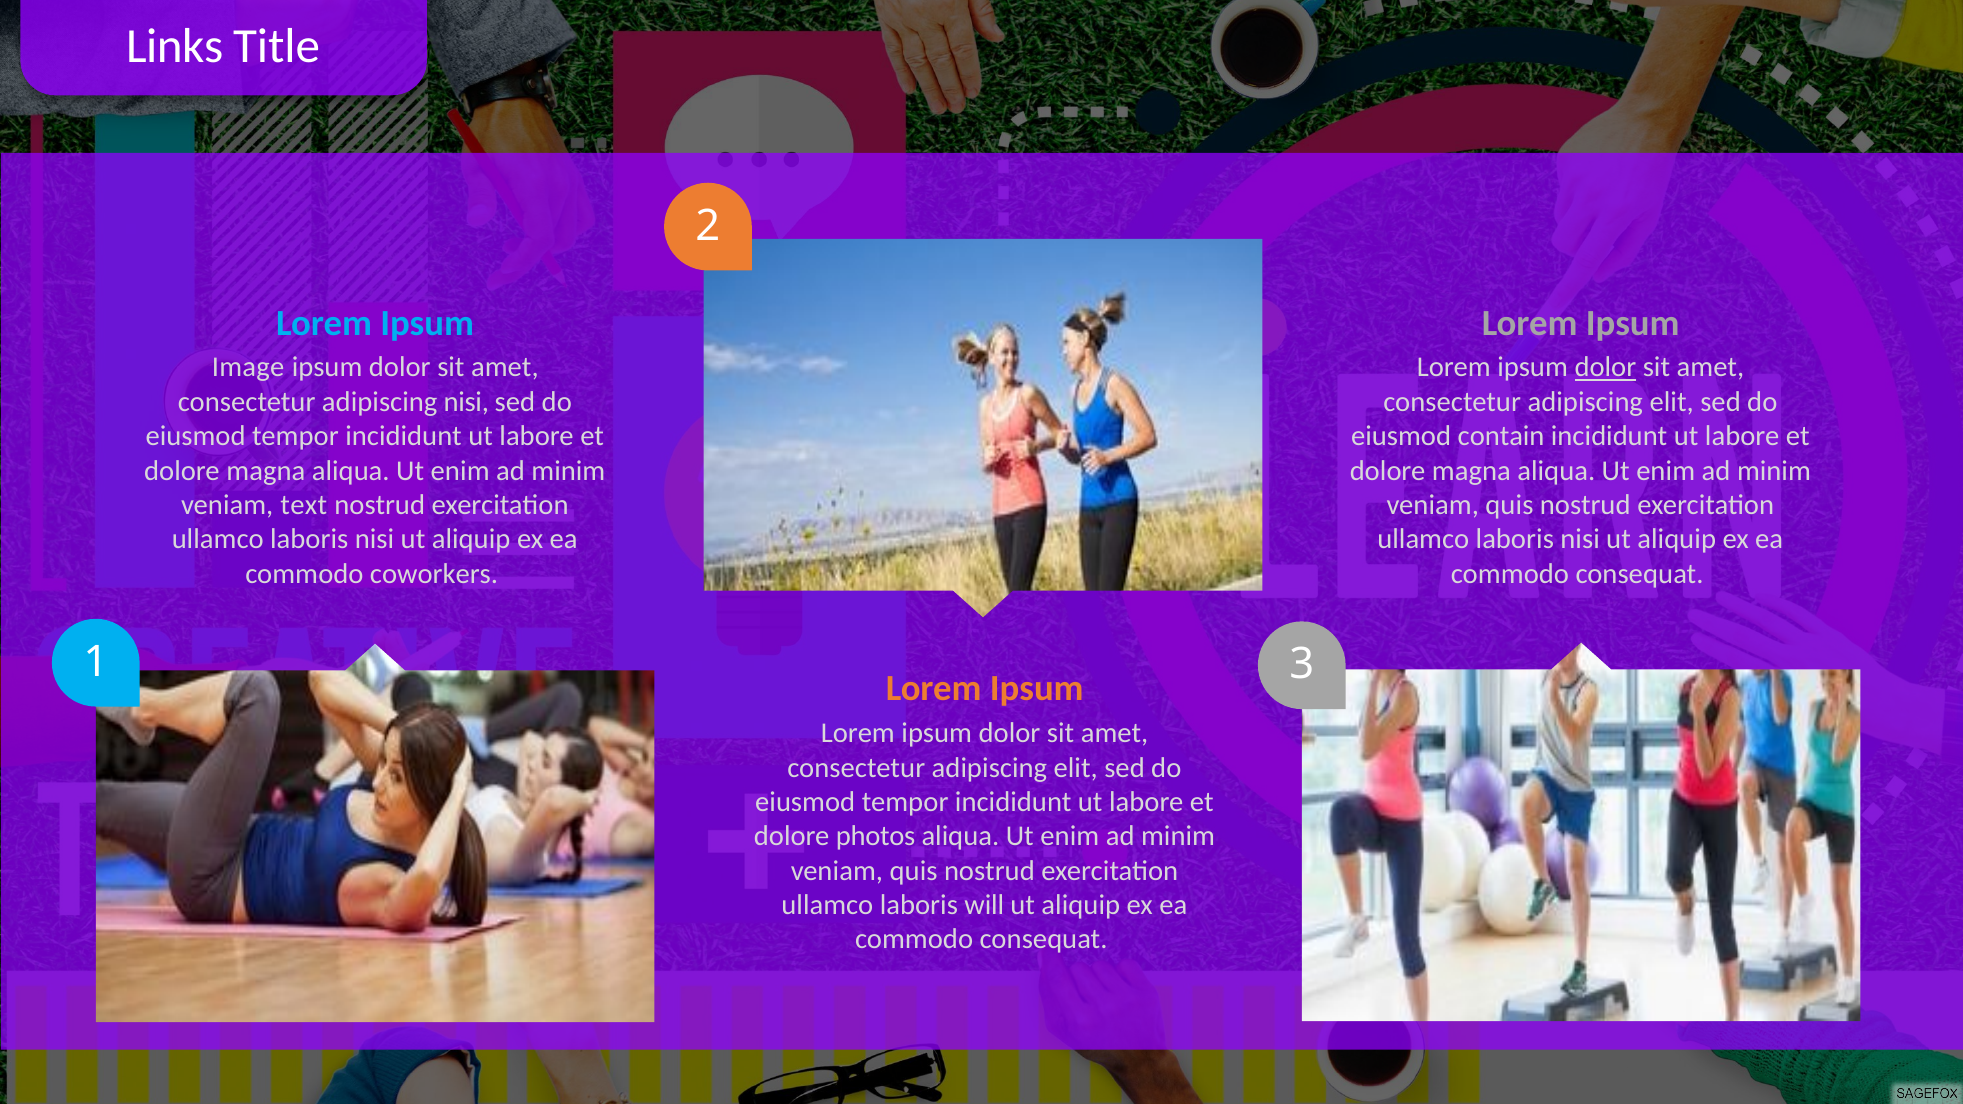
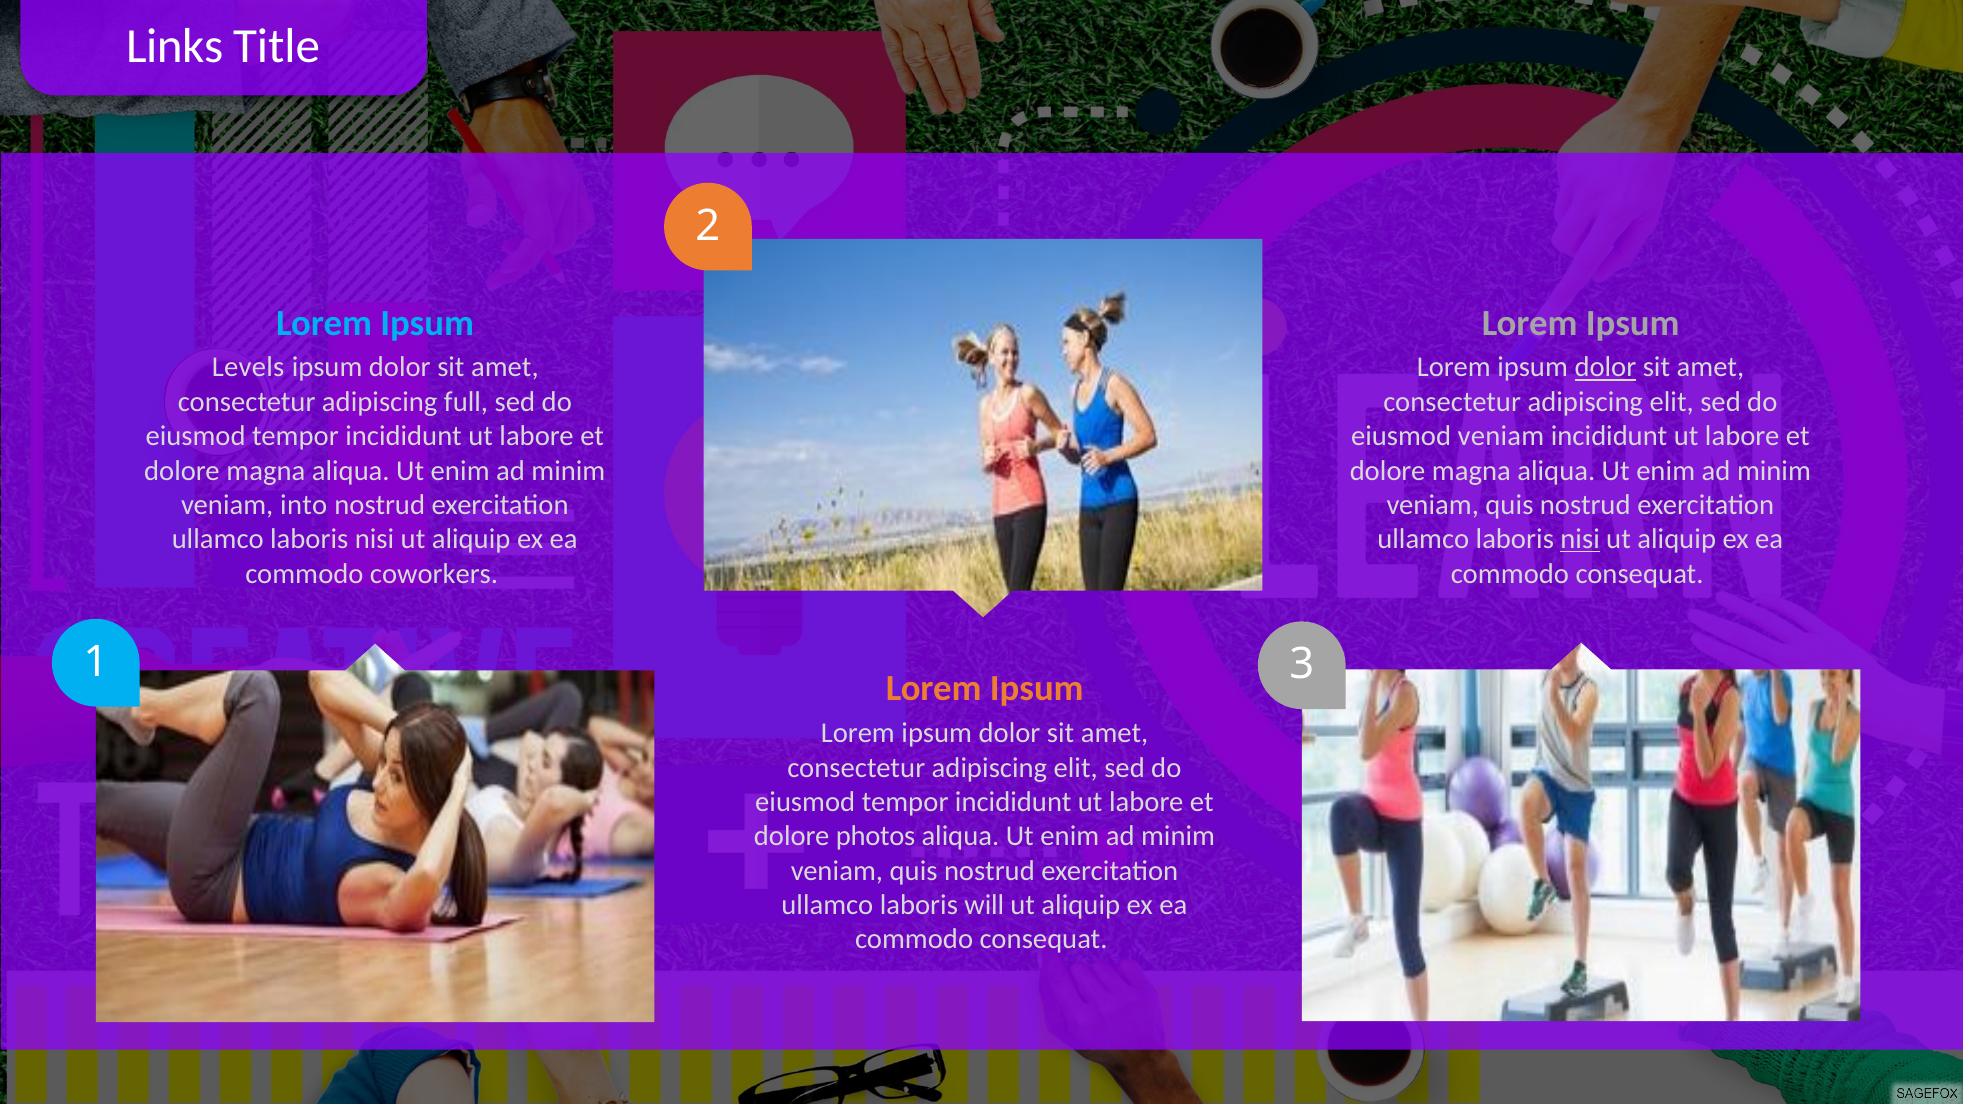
Image: Image -> Levels
adipiscing nisi: nisi -> full
eiusmod contain: contain -> veniam
text: text -> into
nisi at (1580, 539) underline: none -> present
